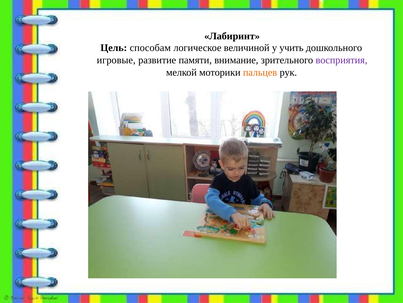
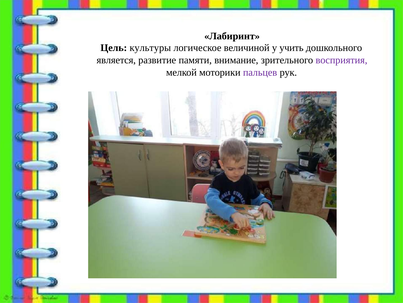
способам: способам -> культуры
игровые: игровые -> является
пальцев colour: orange -> purple
